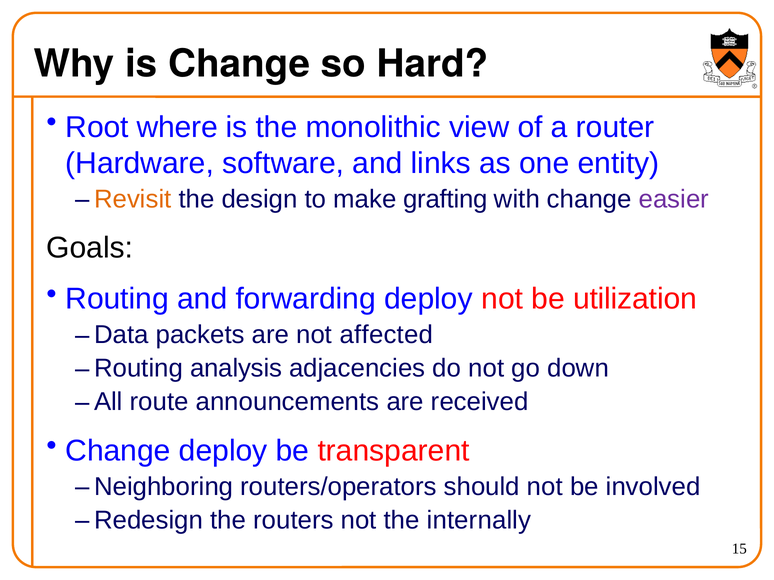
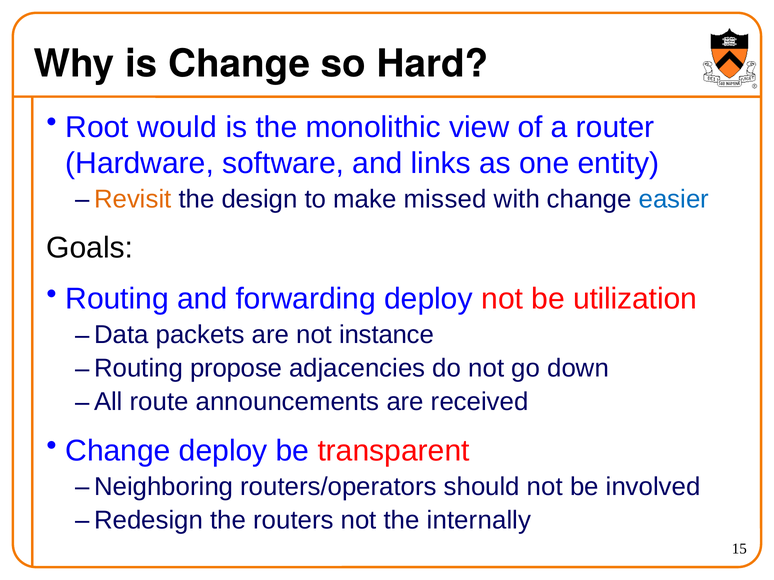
where: where -> would
grafting: grafting -> missed
easier colour: purple -> blue
affected: affected -> instance
analysis: analysis -> propose
